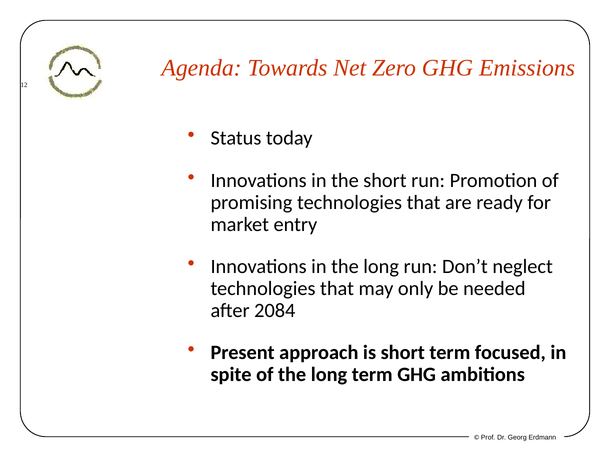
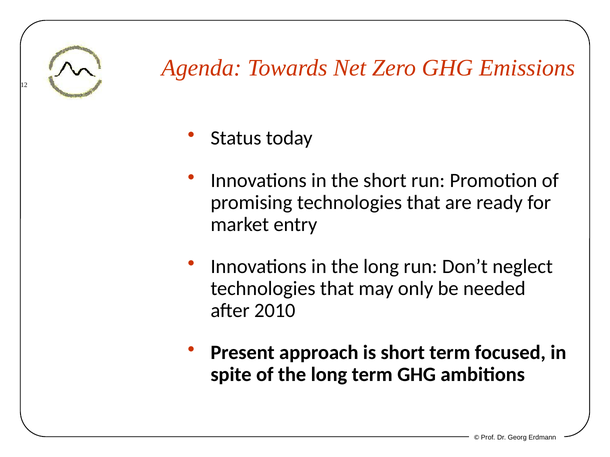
2084: 2084 -> 2010
